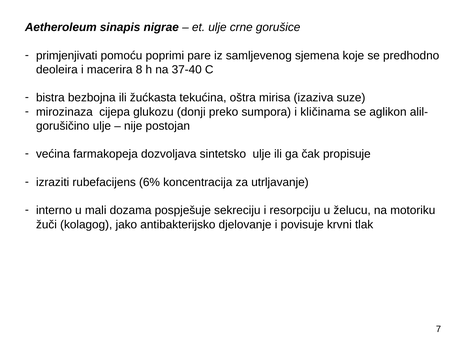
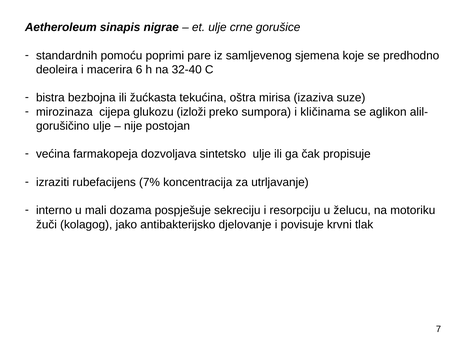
primjenjivati: primjenjivati -> standardnih
8: 8 -> 6
37-40: 37-40 -> 32-40
donji: donji -> izloži
6%: 6% -> 7%
